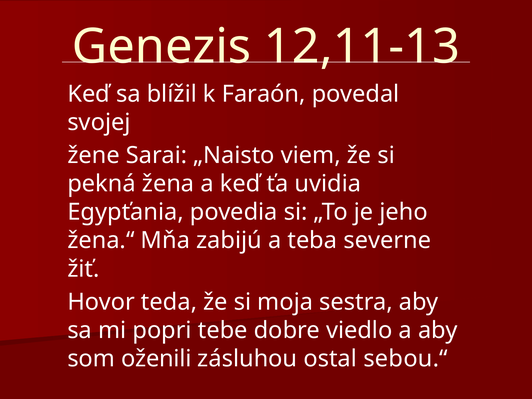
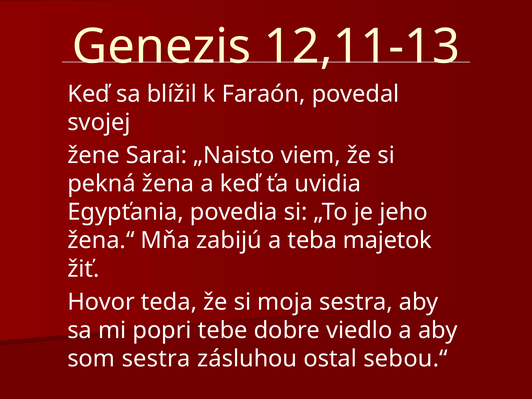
severne: severne -> majetok
som oženili: oženili -> sestra
